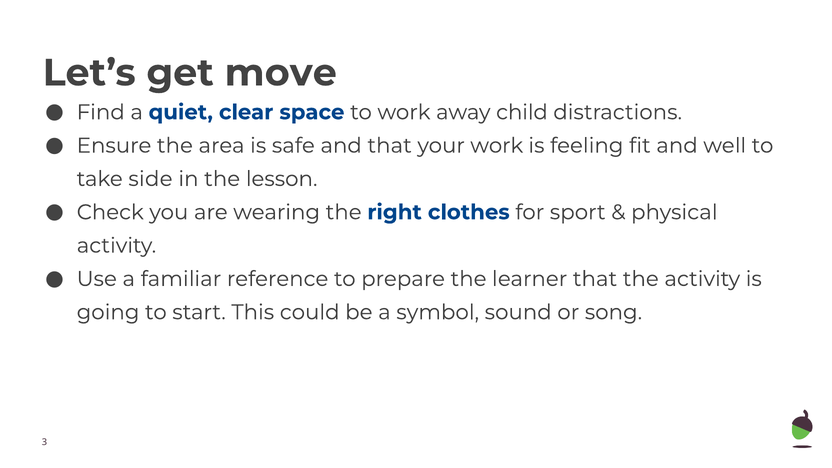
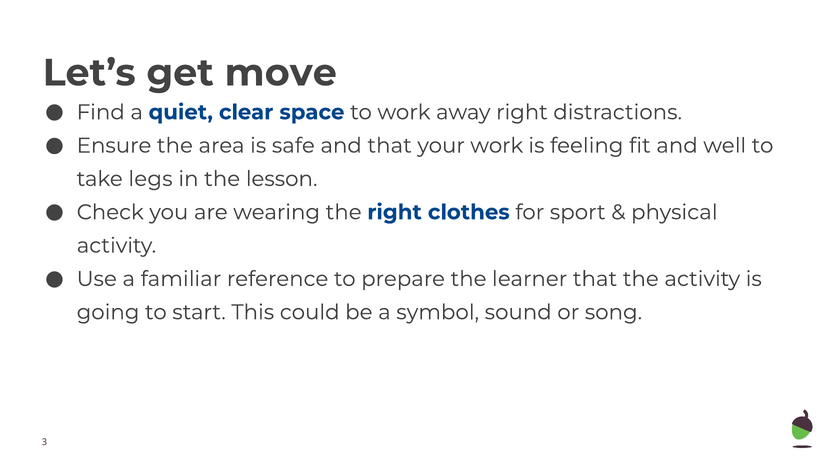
away child: child -> right
side: side -> legs
